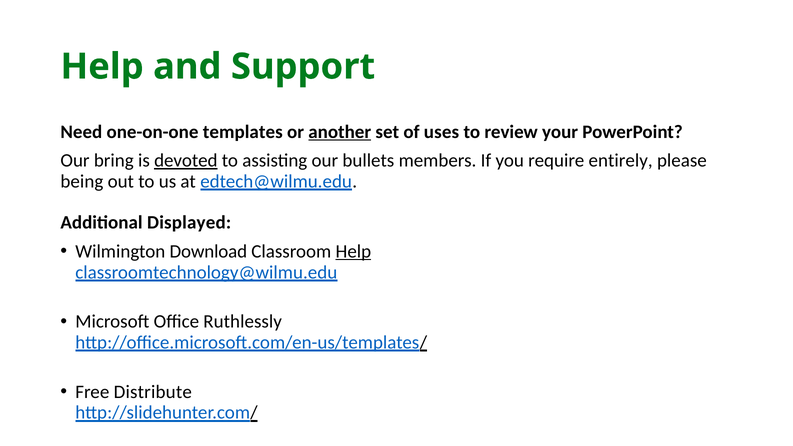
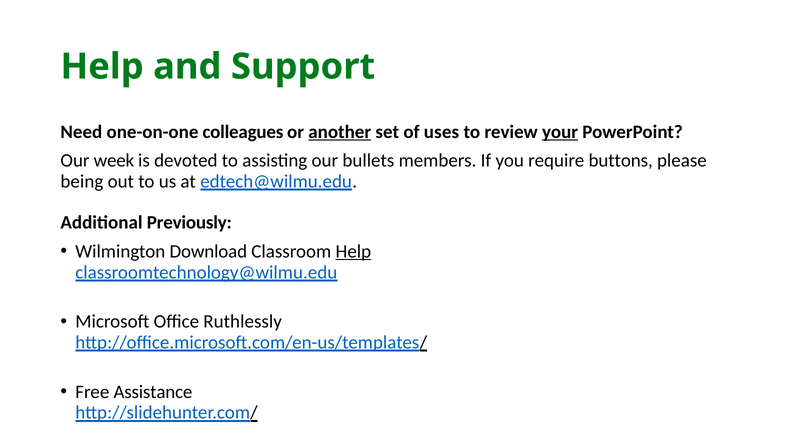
templates: templates -> colleagues
your underline: none -> present
bring: bring -> week
devoted underline: present -> none
entirely: entirely -> buttons
Displayed: Displayed -> Previously
Distribute: Distribute -> Assistance
